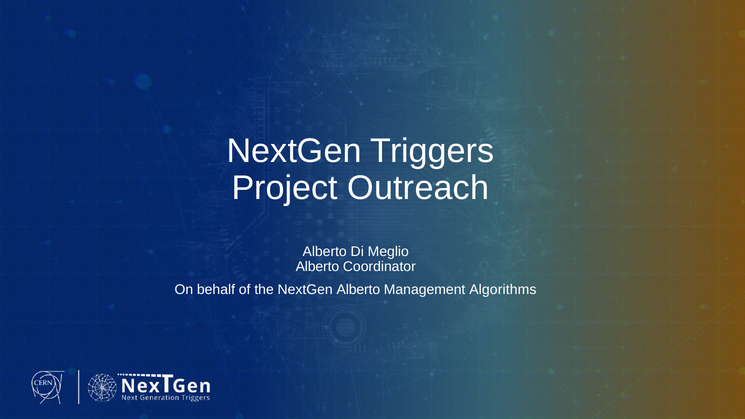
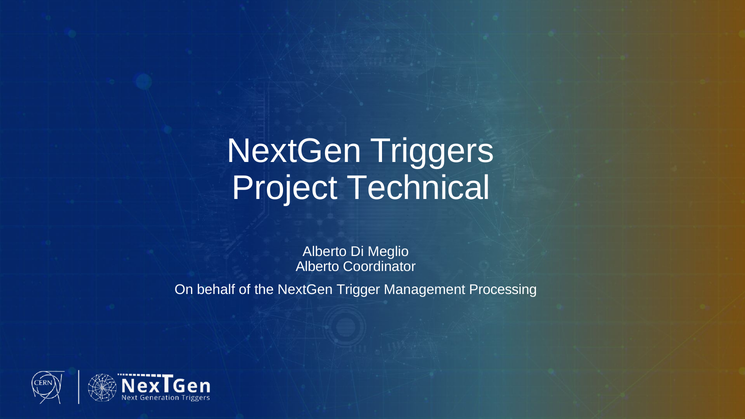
Outreach: Outreach -> Technical
NextGen Alberto: Alberto -> Trigger
Algorithms: Algorithms -> Processing
